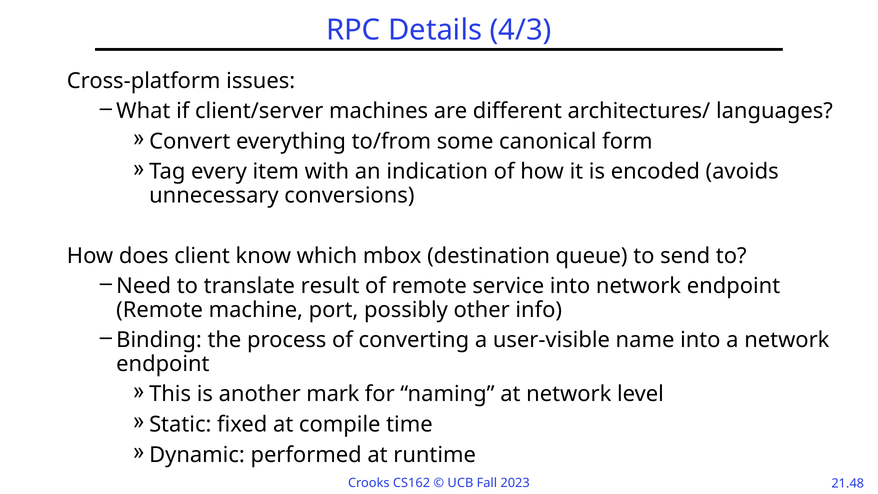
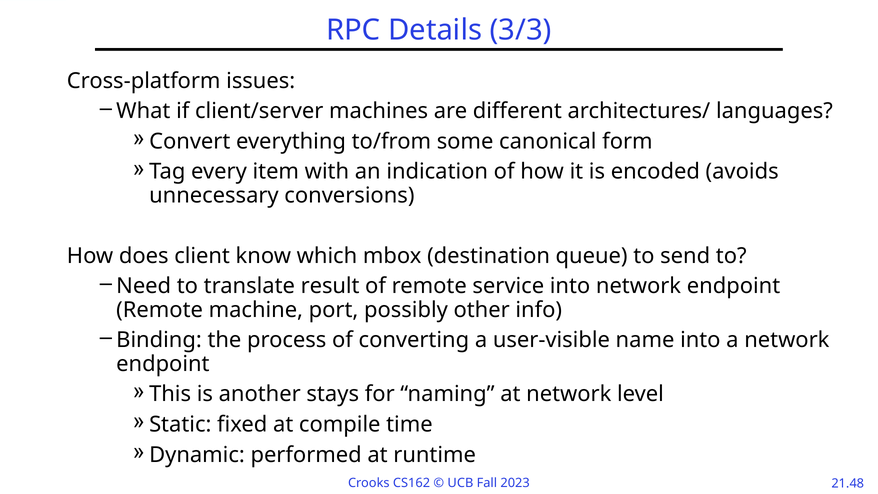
4/3: 4/3 -> 3/3
mark: mark -> stays
